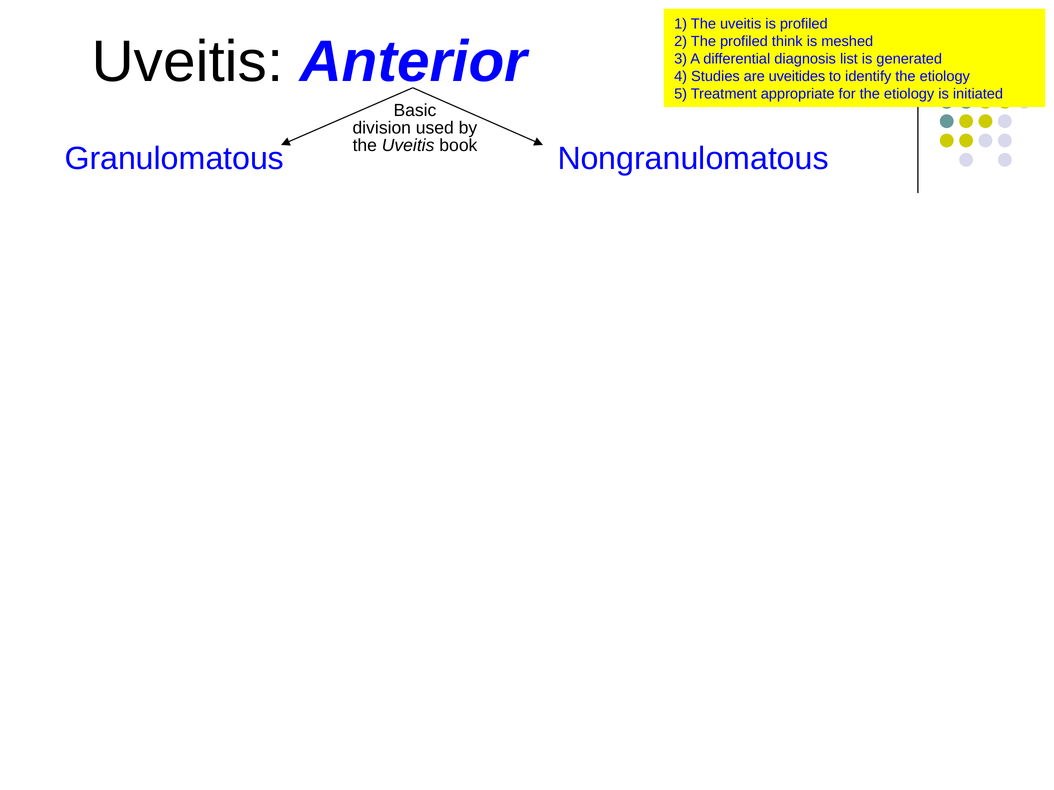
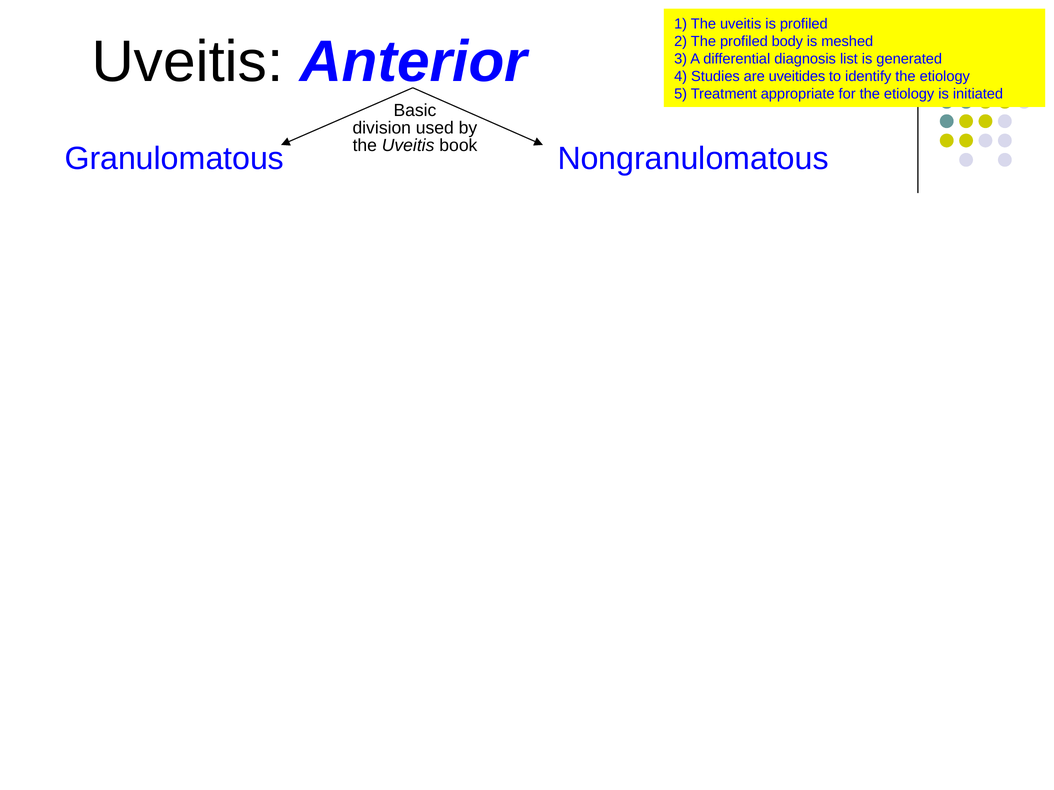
think: think -> body
